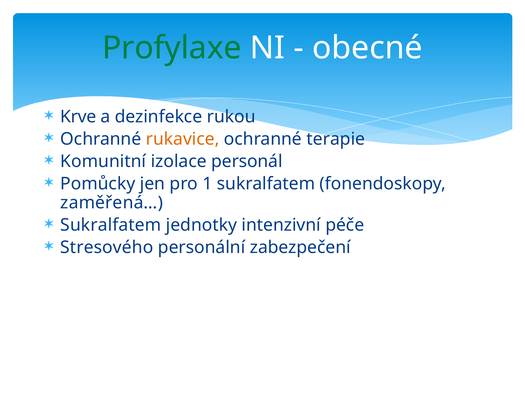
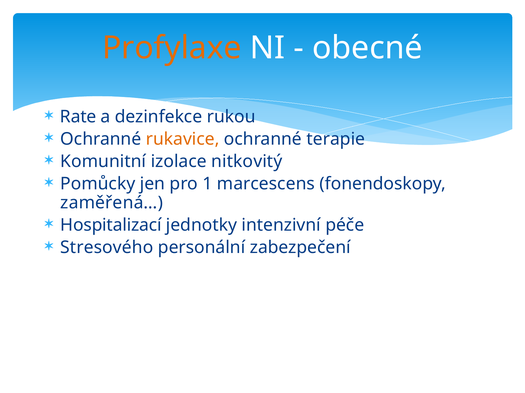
Profylaxe colour: green -> orange
Krve: Krve -> Rate
personál: personál -> nitkovitý
1 sukralfatem: sukralfatem -> marcescens
Sukralfatem at (111, 225): Sukralfatem -> Hospitalizací
